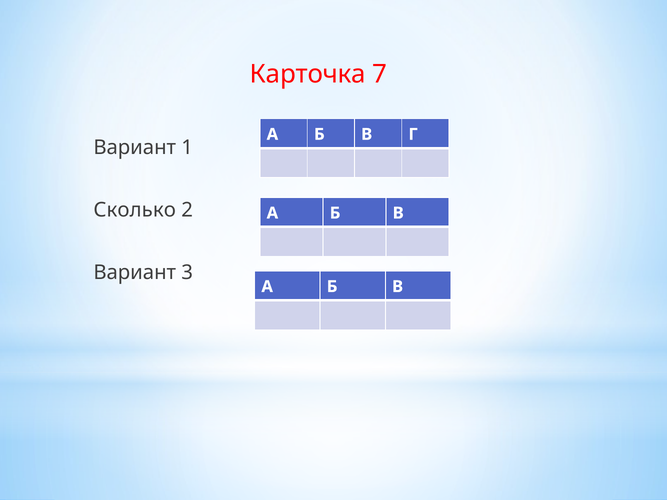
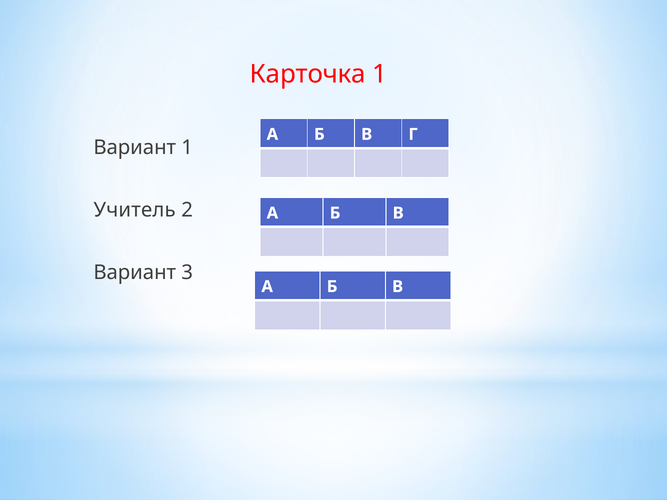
Карточка 7: 7 -> 1
Сколько: Сколько -> Учитель
